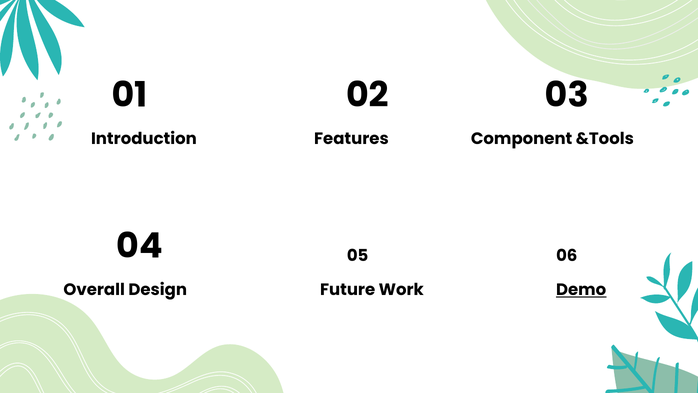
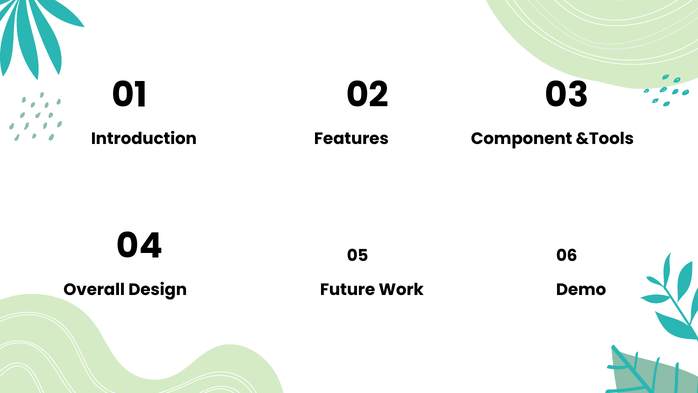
Demo underline: present -> none
